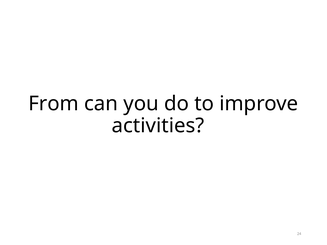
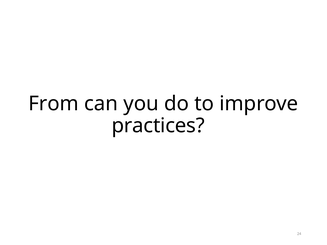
activities: activities -> practices
